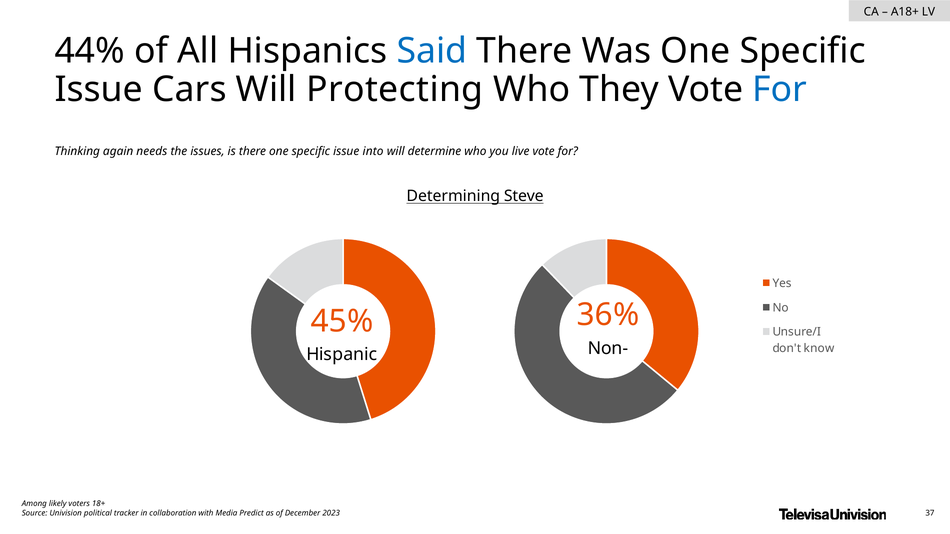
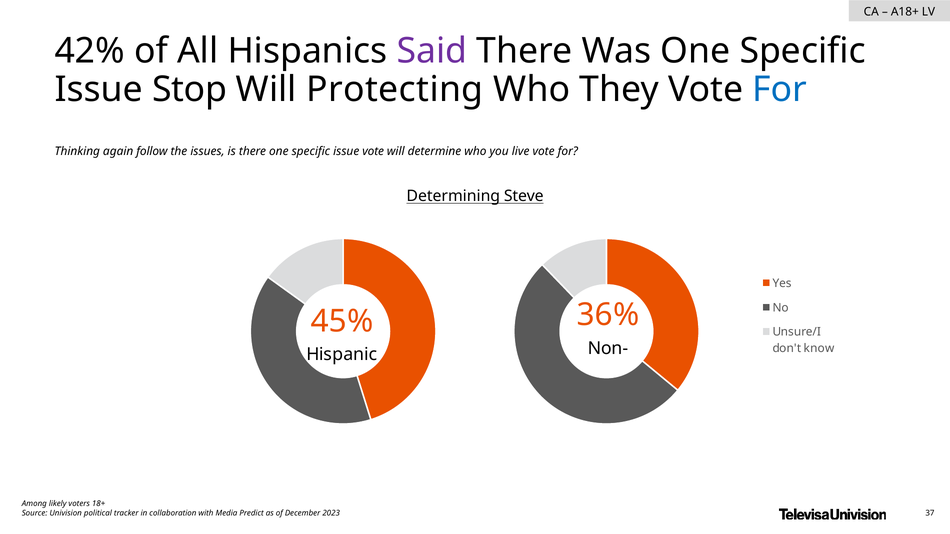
44%: 44% -> 42%
Said colour: blue -> purple
Cars: Cars -> Stop
needs: needs -> follow
issue into: into -> vote
